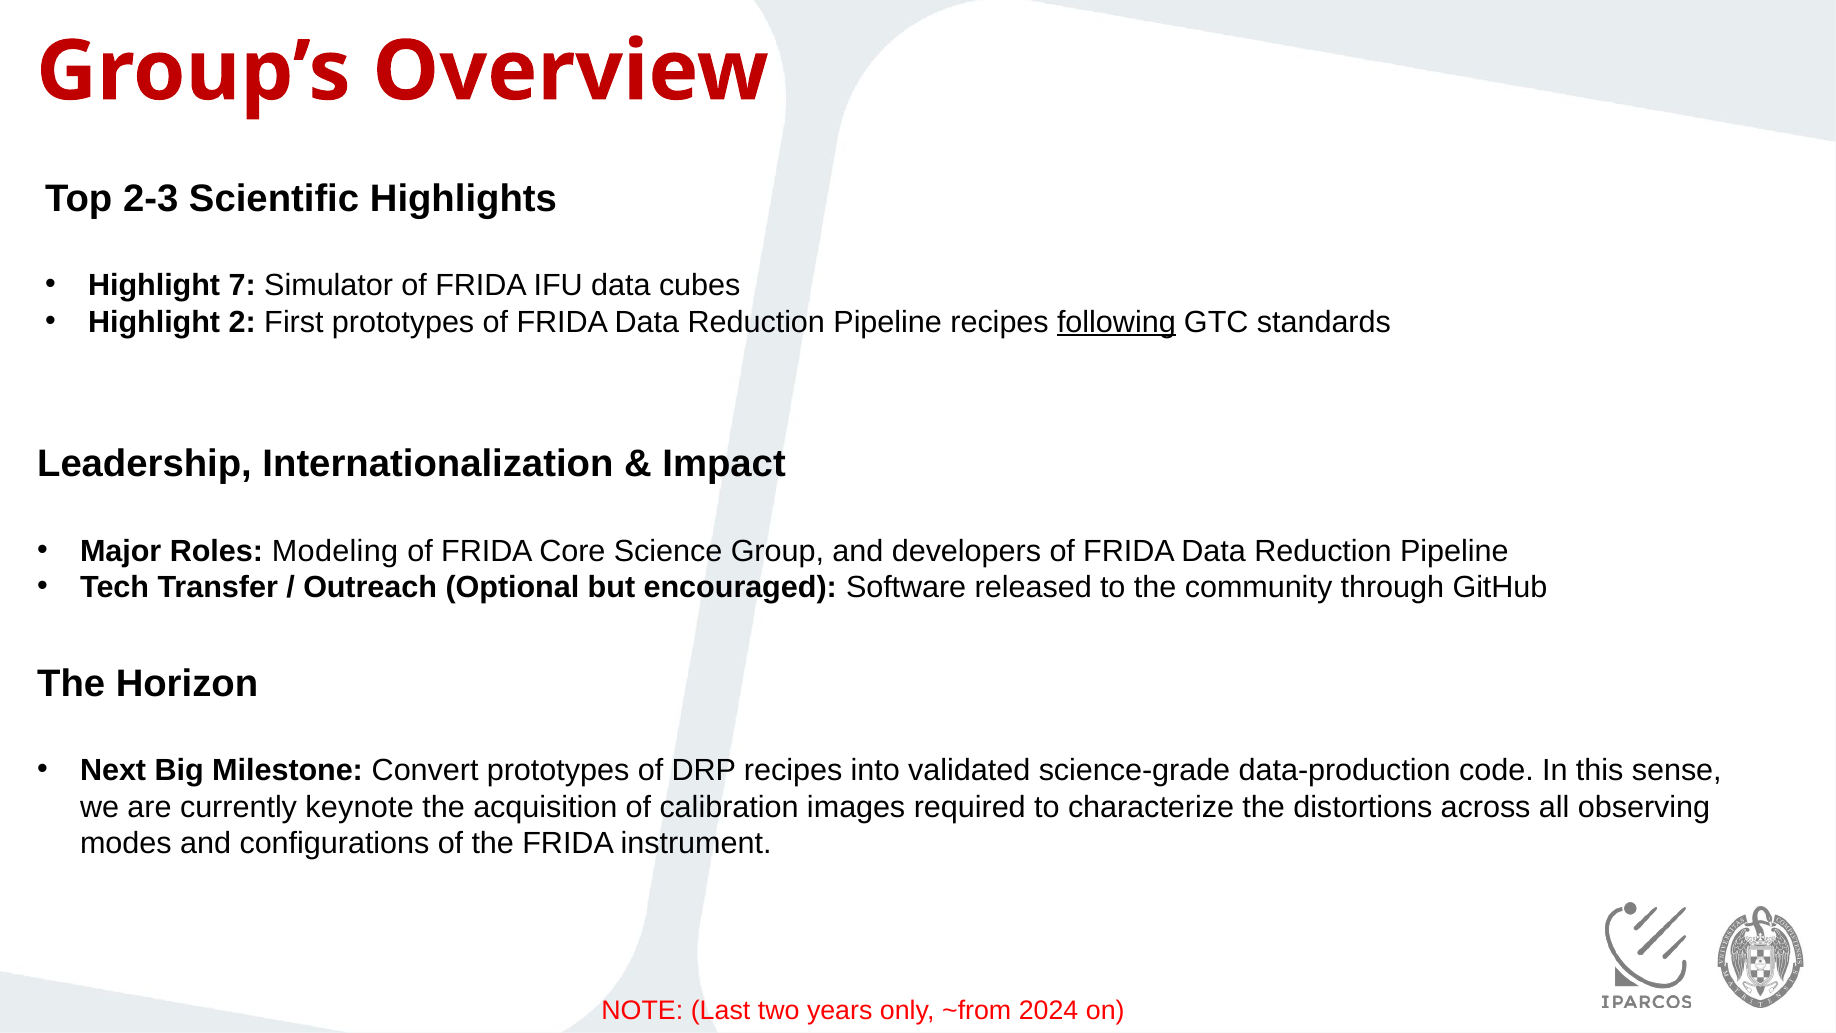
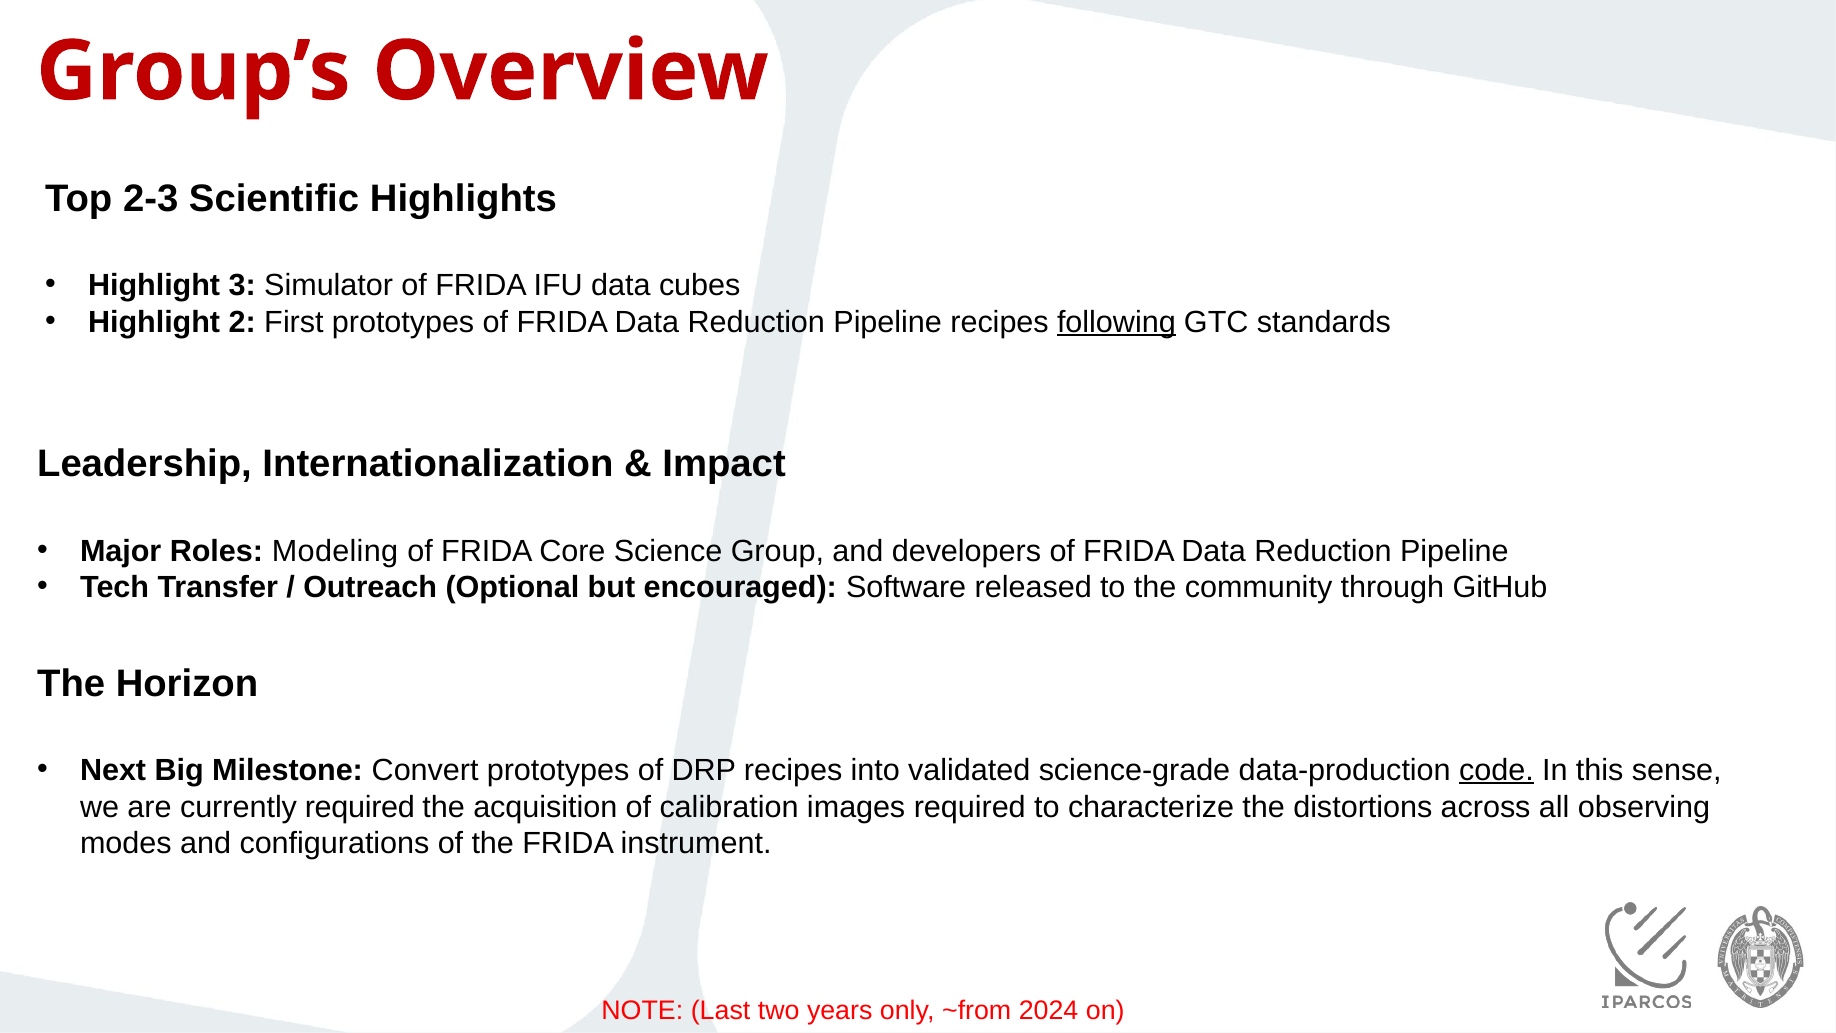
7: 7 -> 3
code underline: none -> present
currently keynote: keynote -> required
